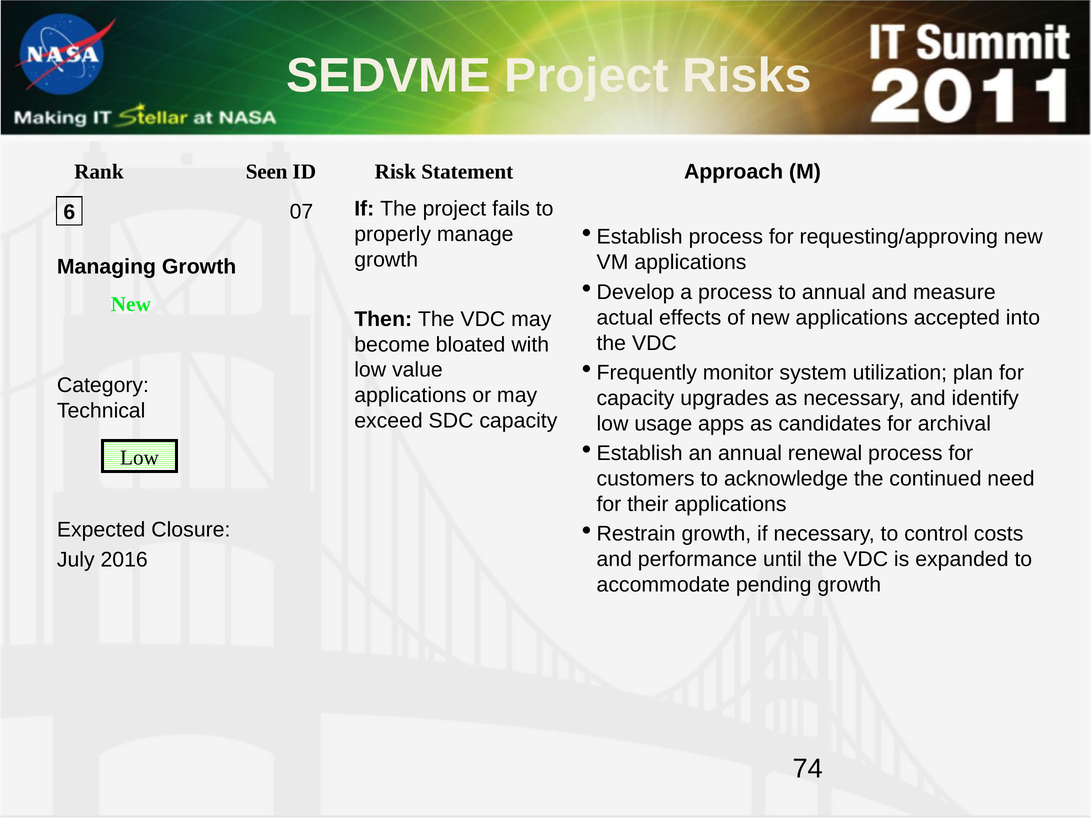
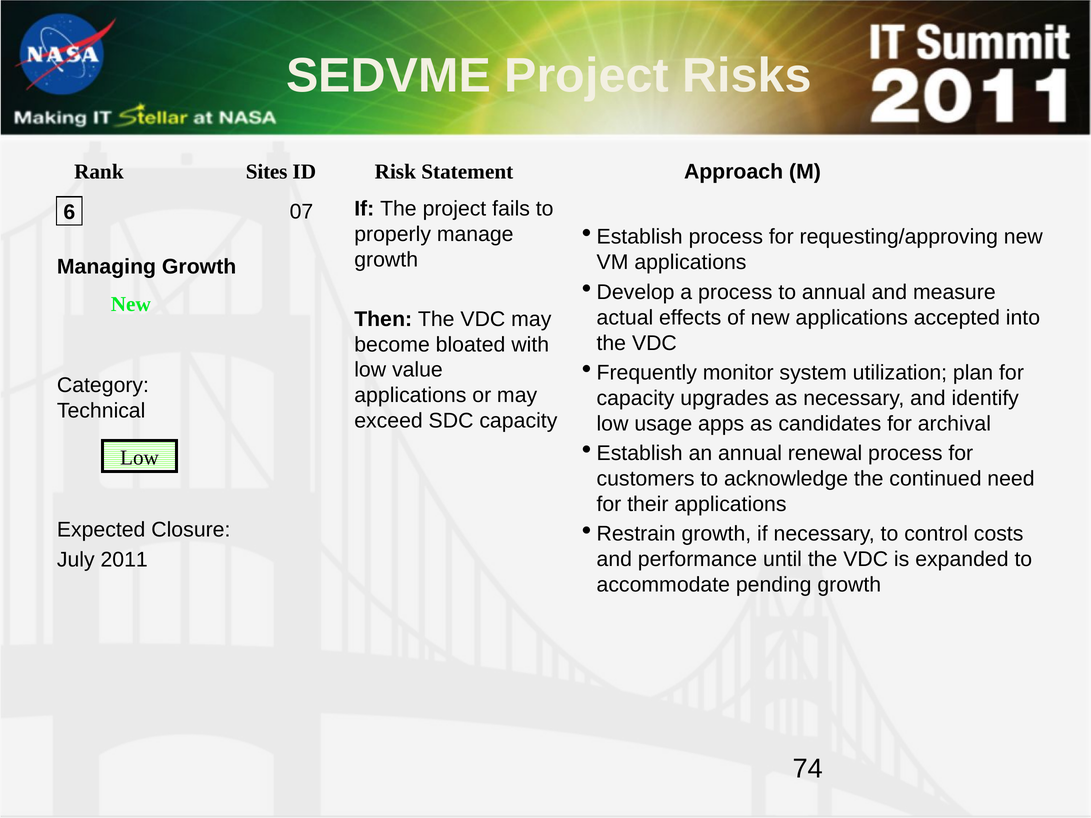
Seen: Seen -> Sites
2016: 2016 -> 2011
